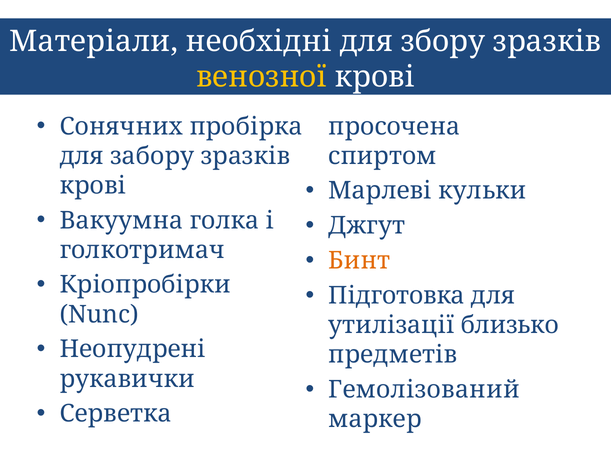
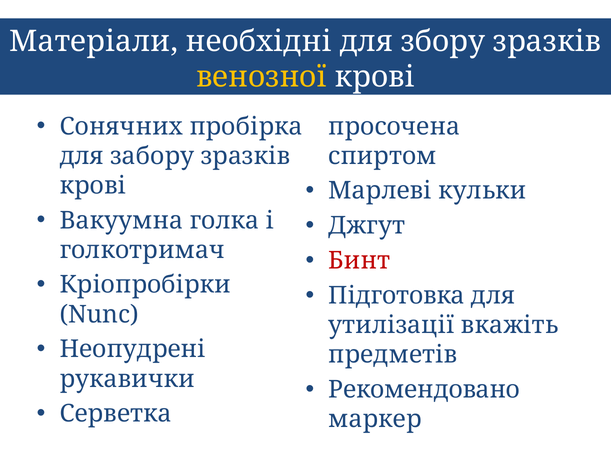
Бинт colour: orange -> red
близько: близько -> вкажіть
Гемолізований: Гемолізований -> Рекомендовано
